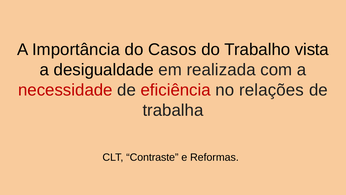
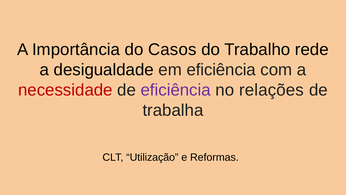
vista: vista -> rede
em realizada: realizada -> eficiência
eficiência at (176, 90) colour: red -> purple
Contraste: Contraste -> Utilização
